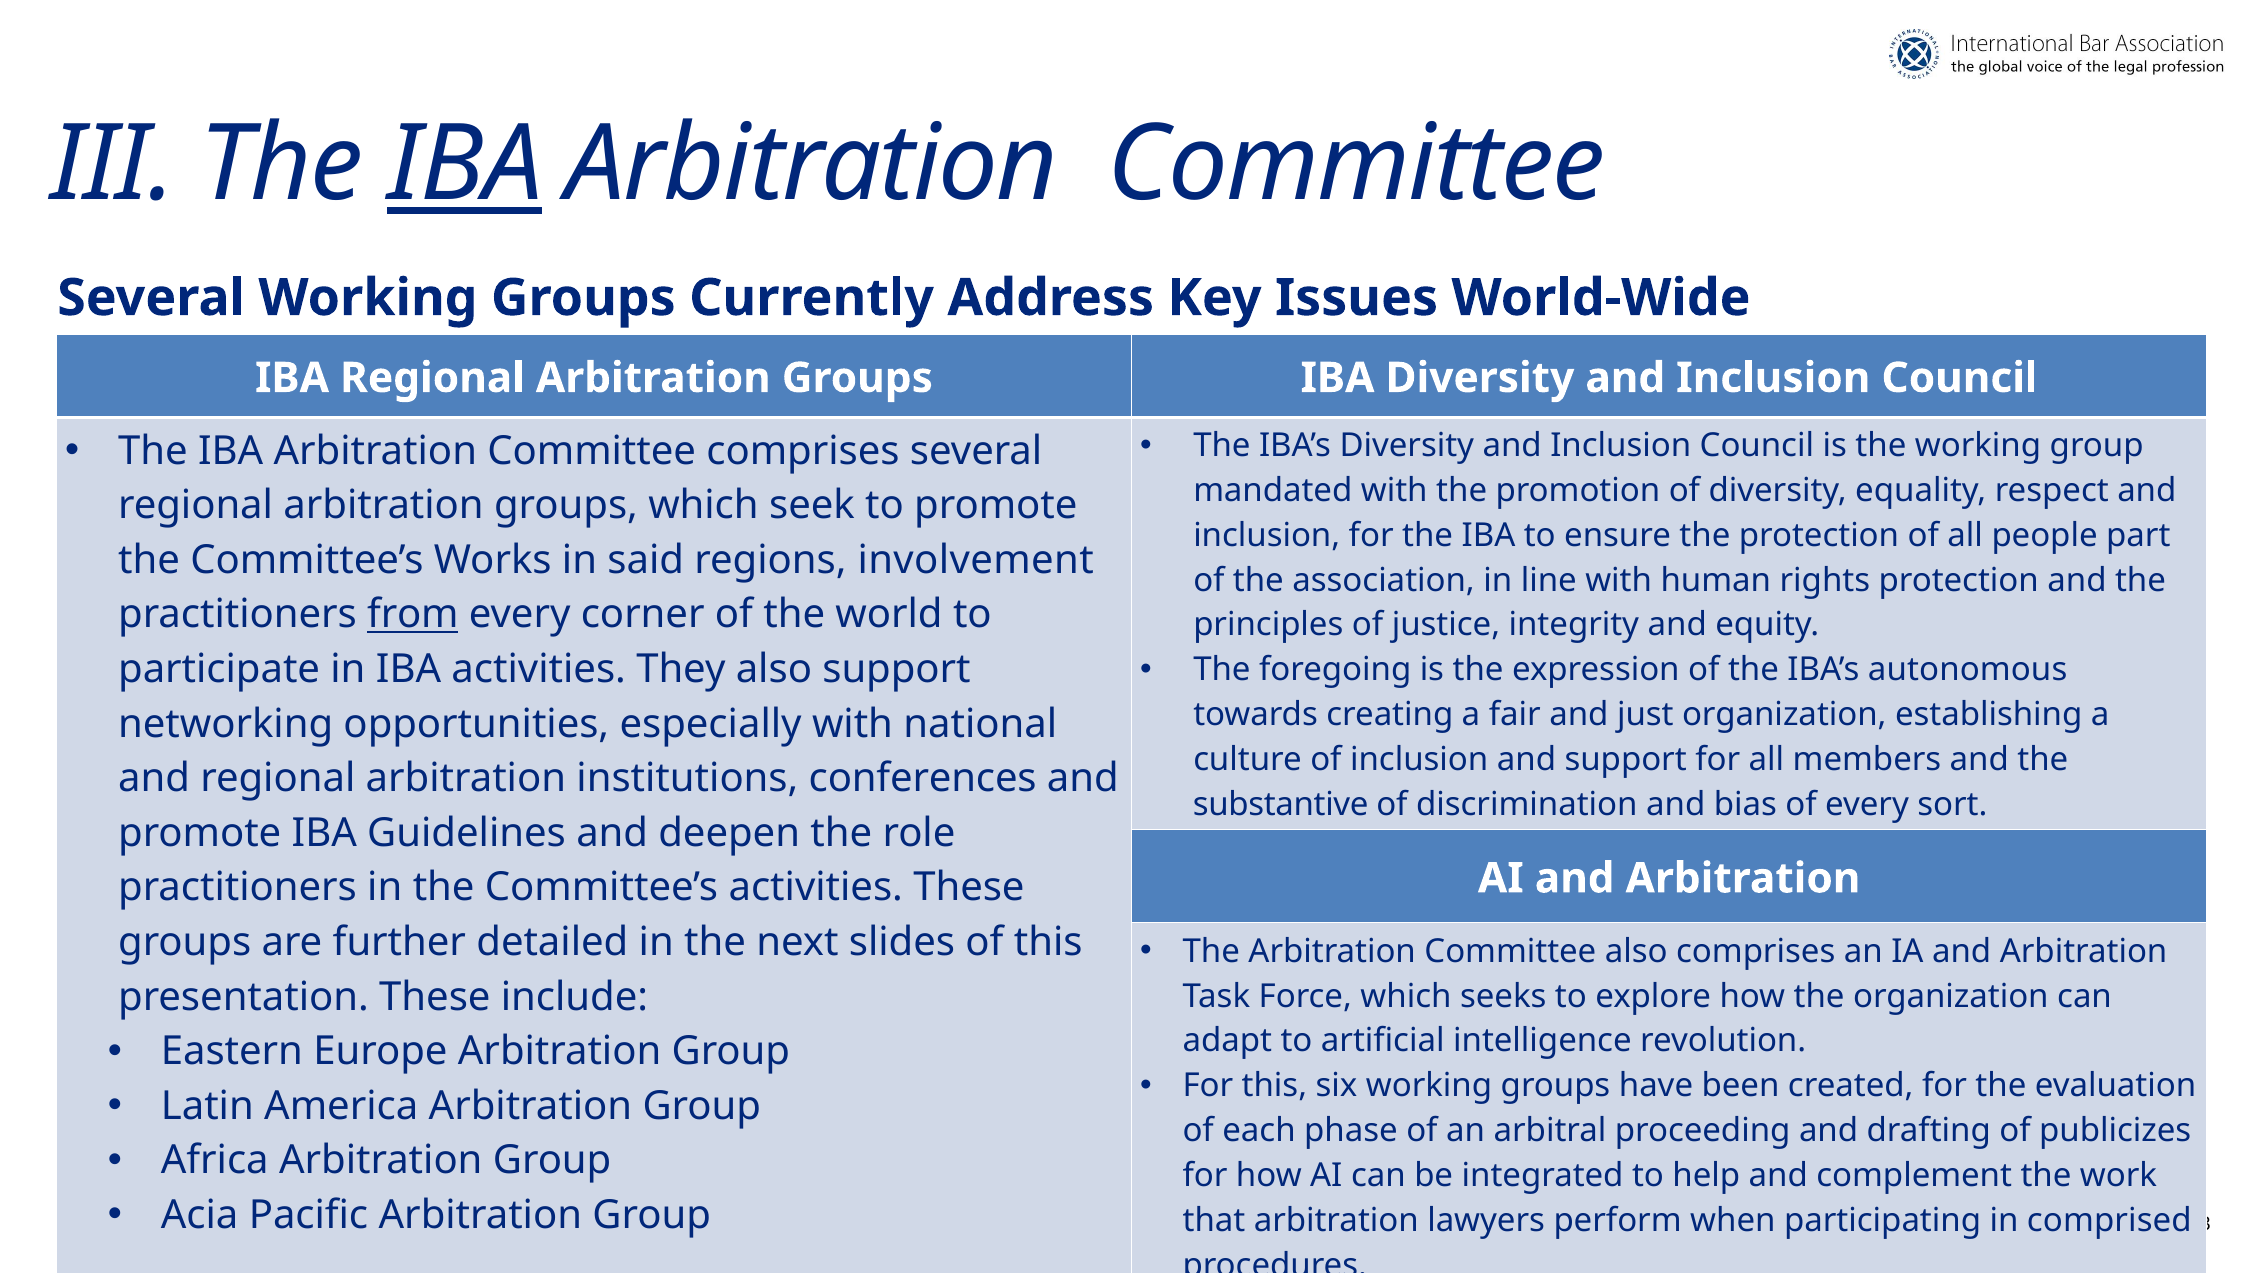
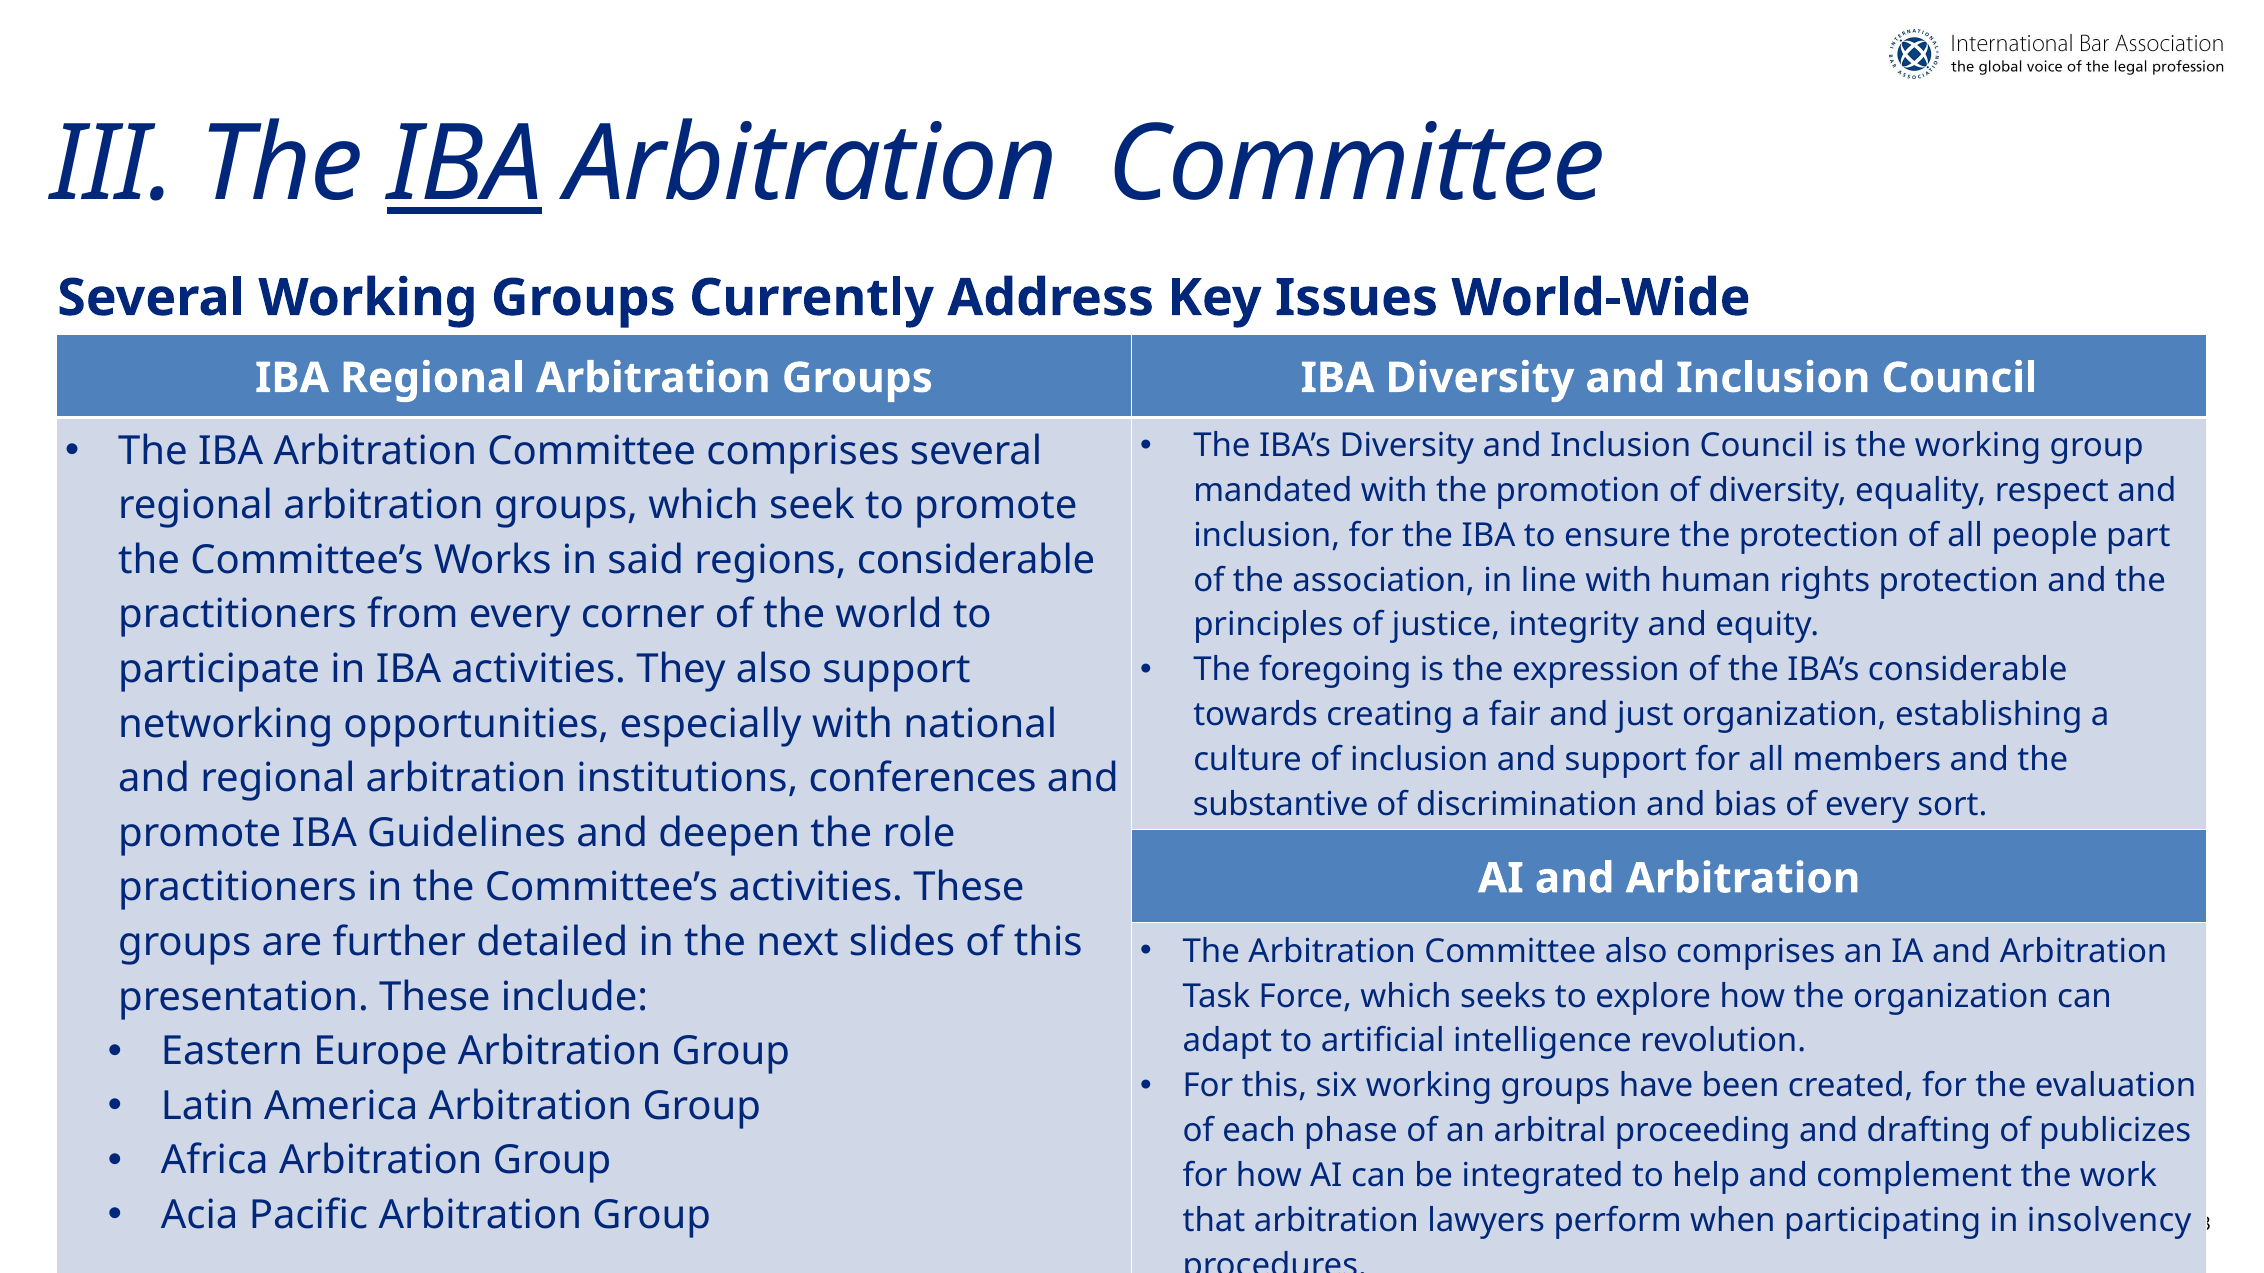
regions involvement: involvement -> considerable
from underline: present -> none
IBA’s autonomous: autonomous -> considerable
comprised: comprised -> insolvency
